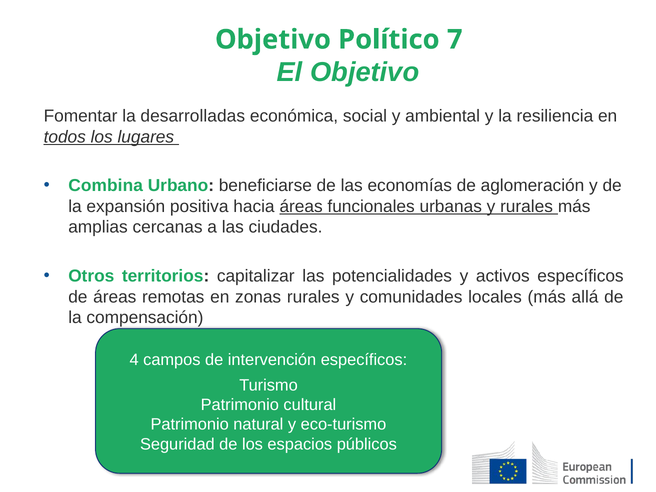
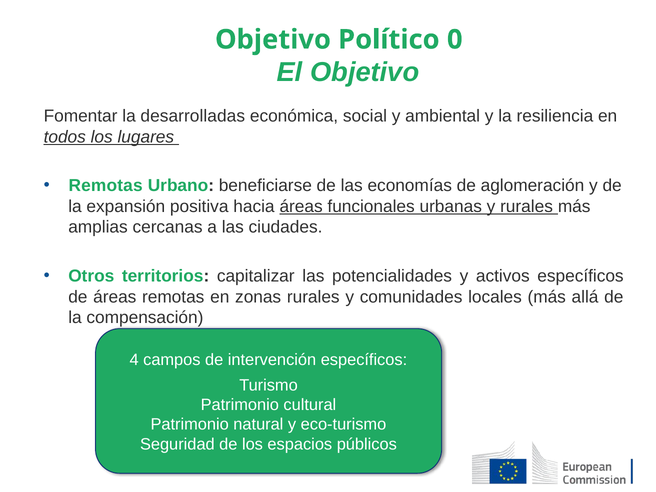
7: 7 -> 0
Combina at (106, 186): Combina -> Remotas
